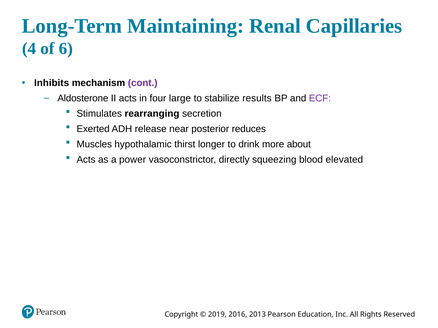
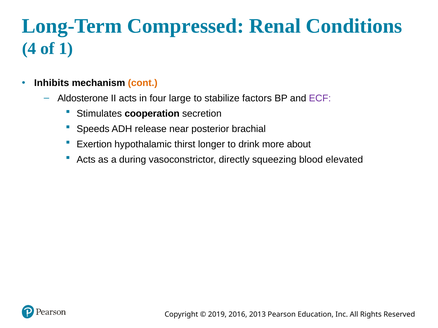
Maintaining: Maintaining -> Compressed
Capillaries: Capillaries -> Conditions
6: 6 -> 1
cont colour: purple -> orange
results: results -> factors
rearranging: rearranging -> cooperation
Exerted: Exerted -> Speeds
reduces: reduces -> brachial
Muscles: Muscles -> Exertion
power: power -> during
